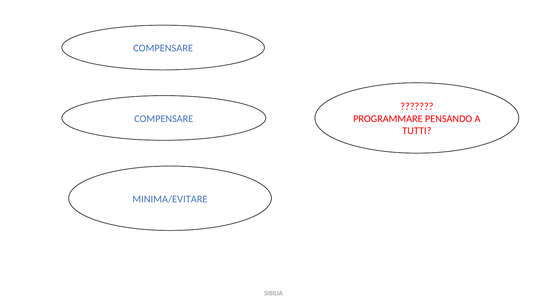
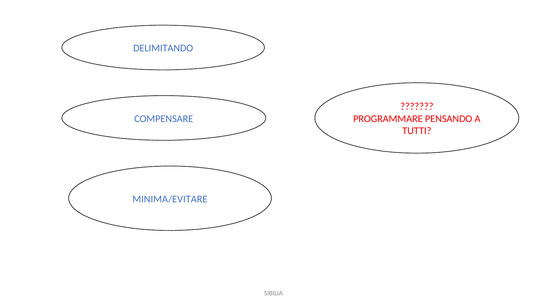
COMPENSARE at (163, 48): COMPENSARE -> DELIMITANDO
